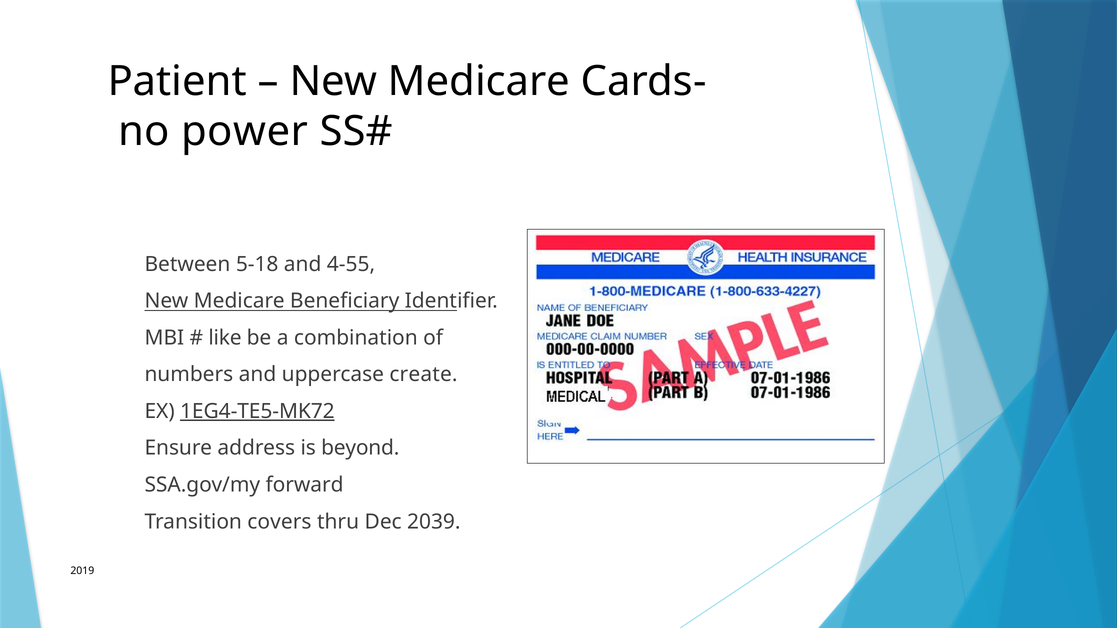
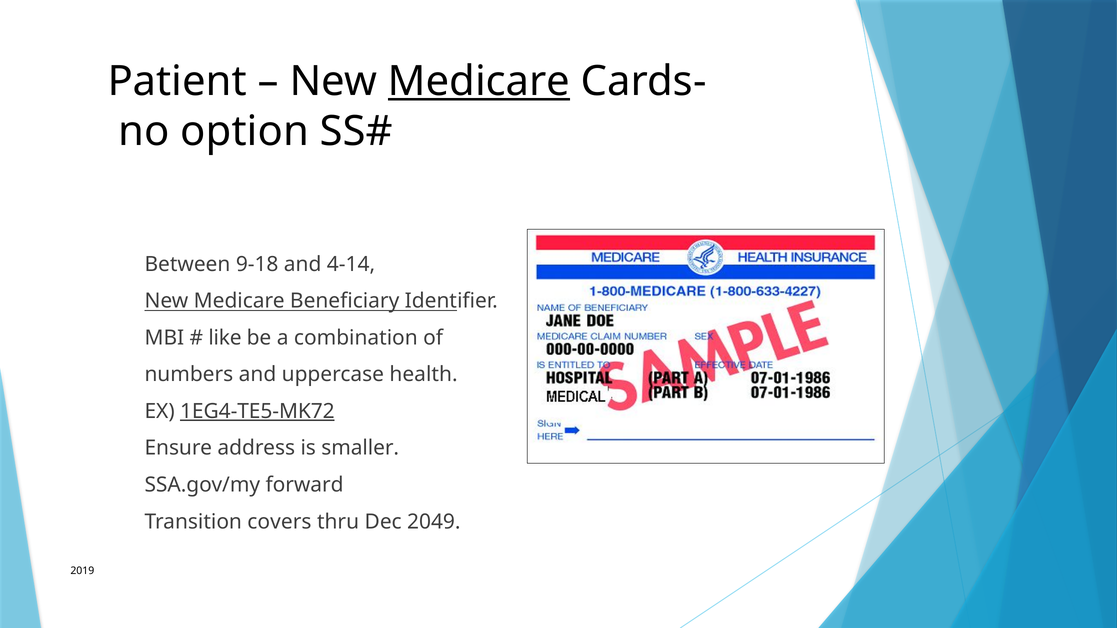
Medicare at (479, 81) underline: none -> present
power: power -> option
5-18: 5-18 -> 9-18
4-55: 4-55 -> 4-14
create: create -> health
beyond: beyond -> smaller
2039: 2039 -> 2049
